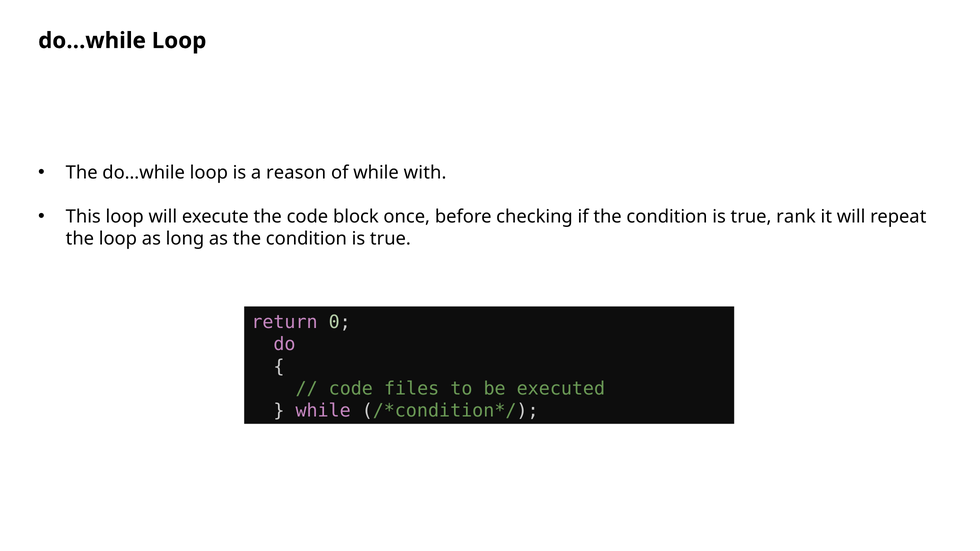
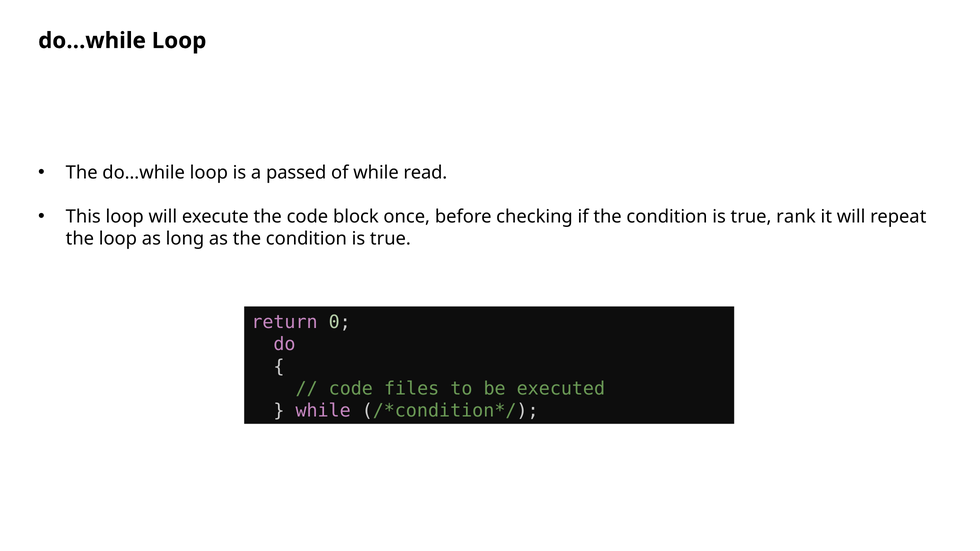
reason: reason -> passed
with: with -> read
